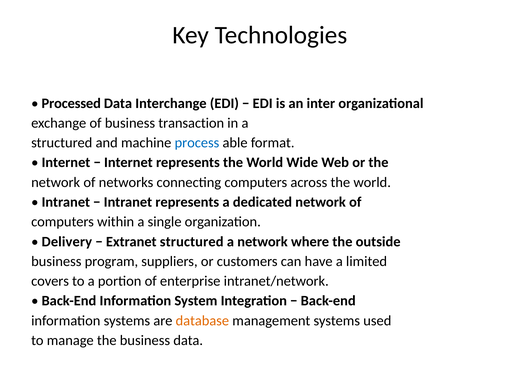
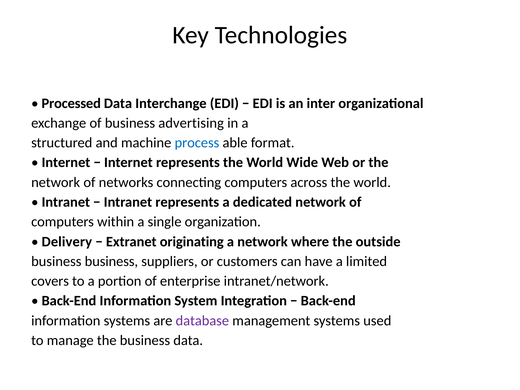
transaction: transaction -> advertising
Extranet structured: structured -> originating
business program: program -> business
database colour: orange -> purple
